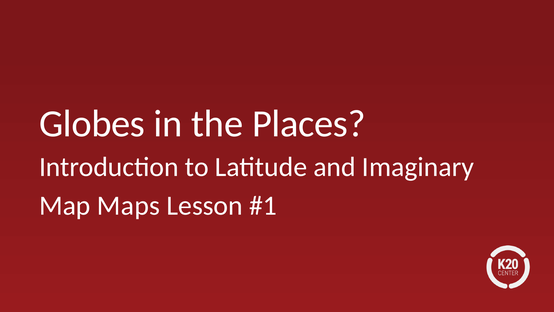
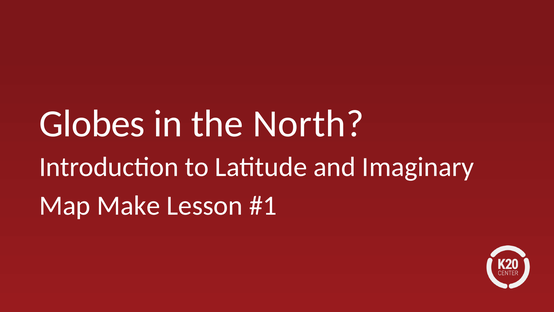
Places: Places -> North
Maps: Maps -> Make
